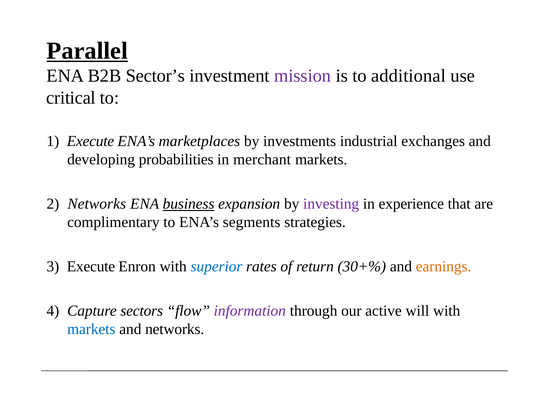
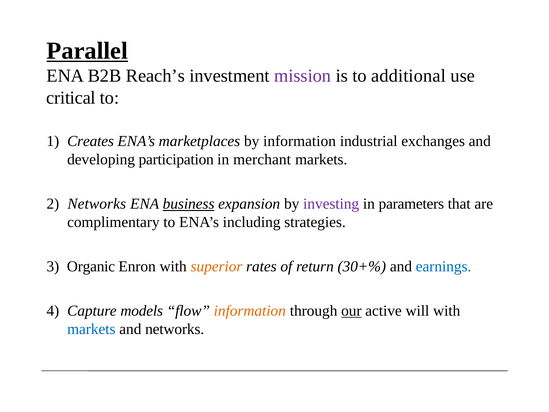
Sector’s: Sector’s -> Reach’s
1 Execute: Execute -> Creates
by investments: investments -> information
probabilities: probabilities -> participation
experience: experience -> parameters
segments: segments -> including
3 Execute: Execute -> Organic
superior colour: blue -> orange
earnings colour: orange -> blue
sectors: sectors -> models
information at (250, 311) colour: purple -> orange
our underline: none -> present
